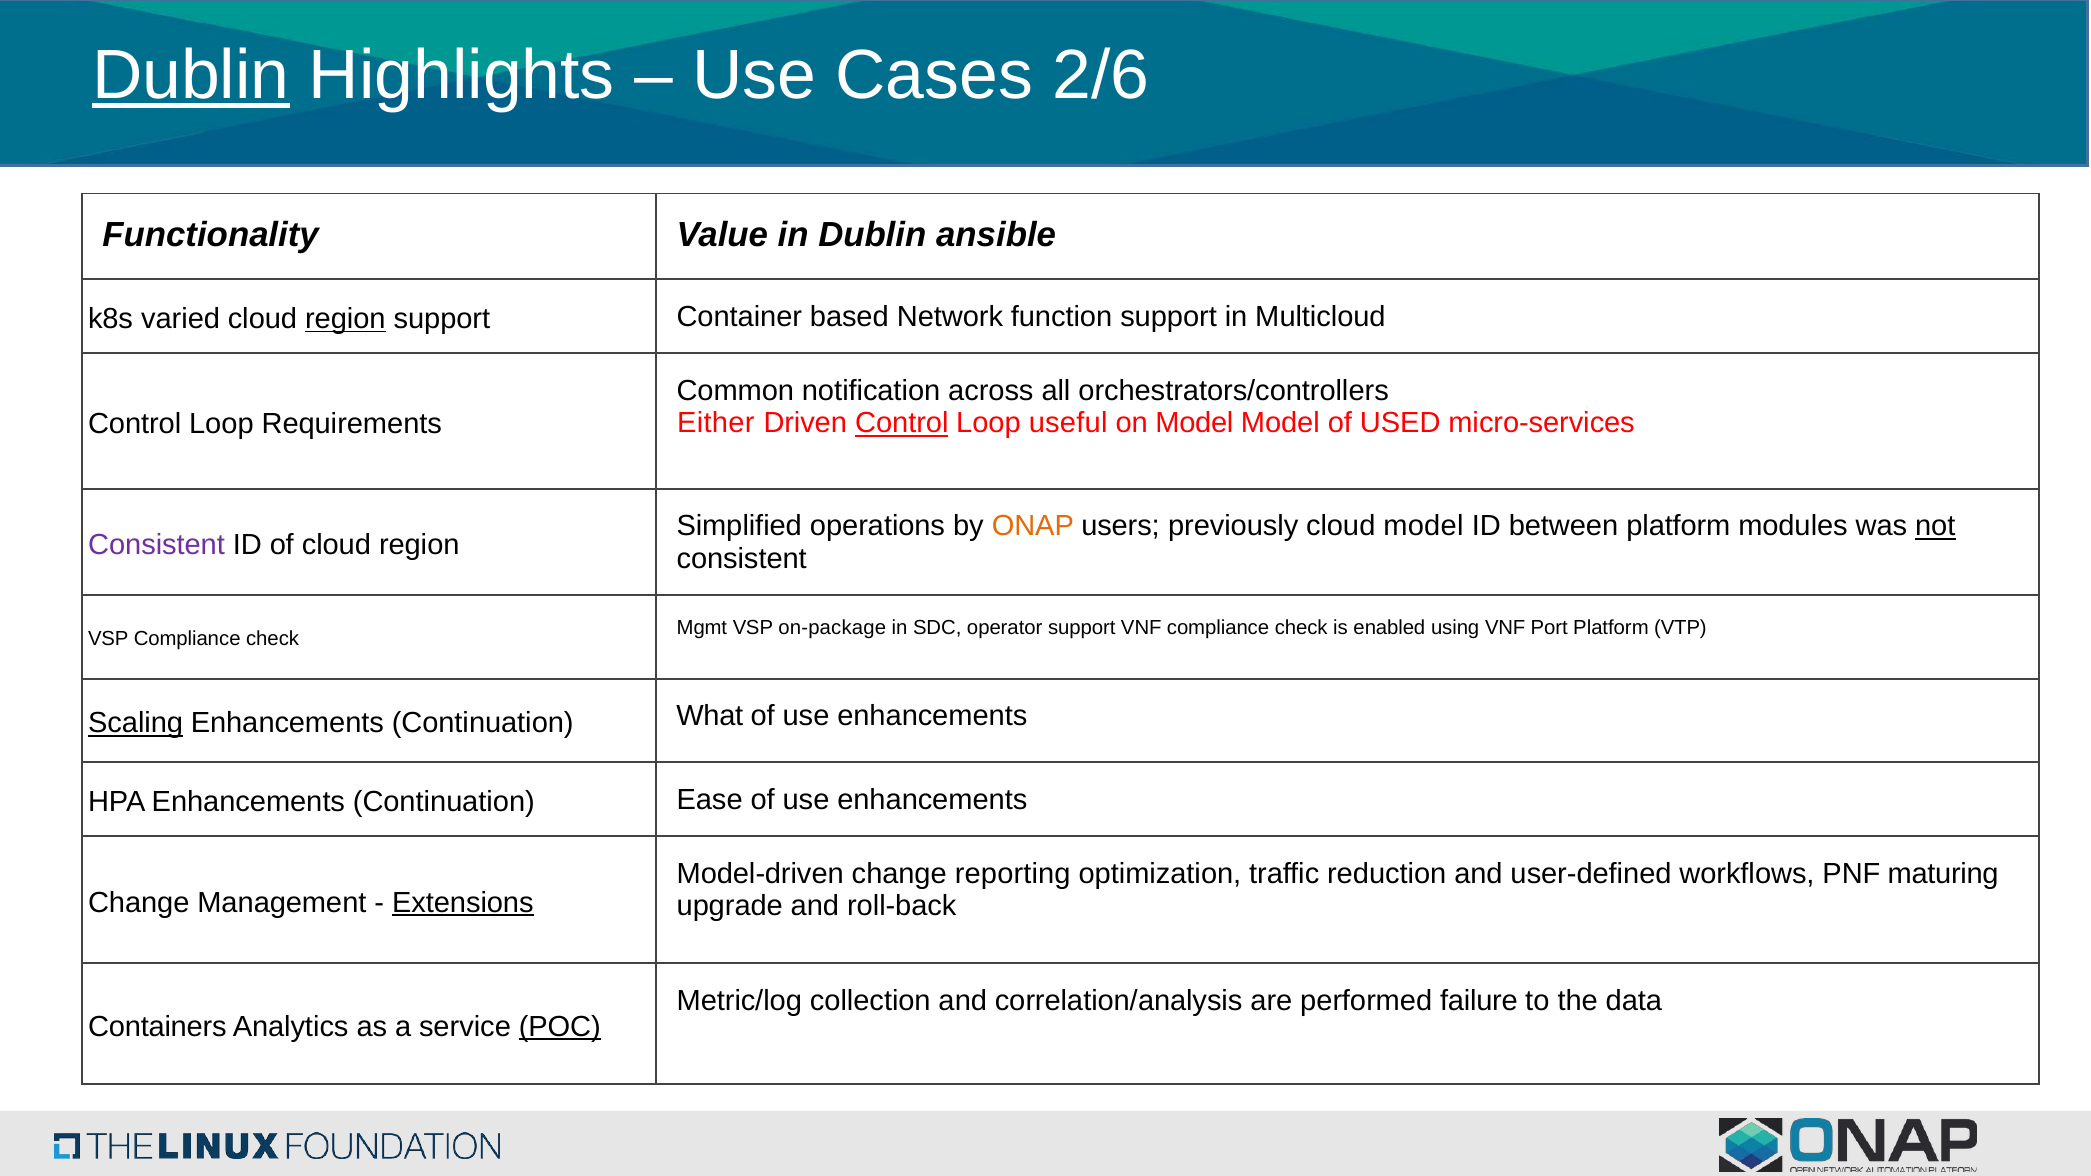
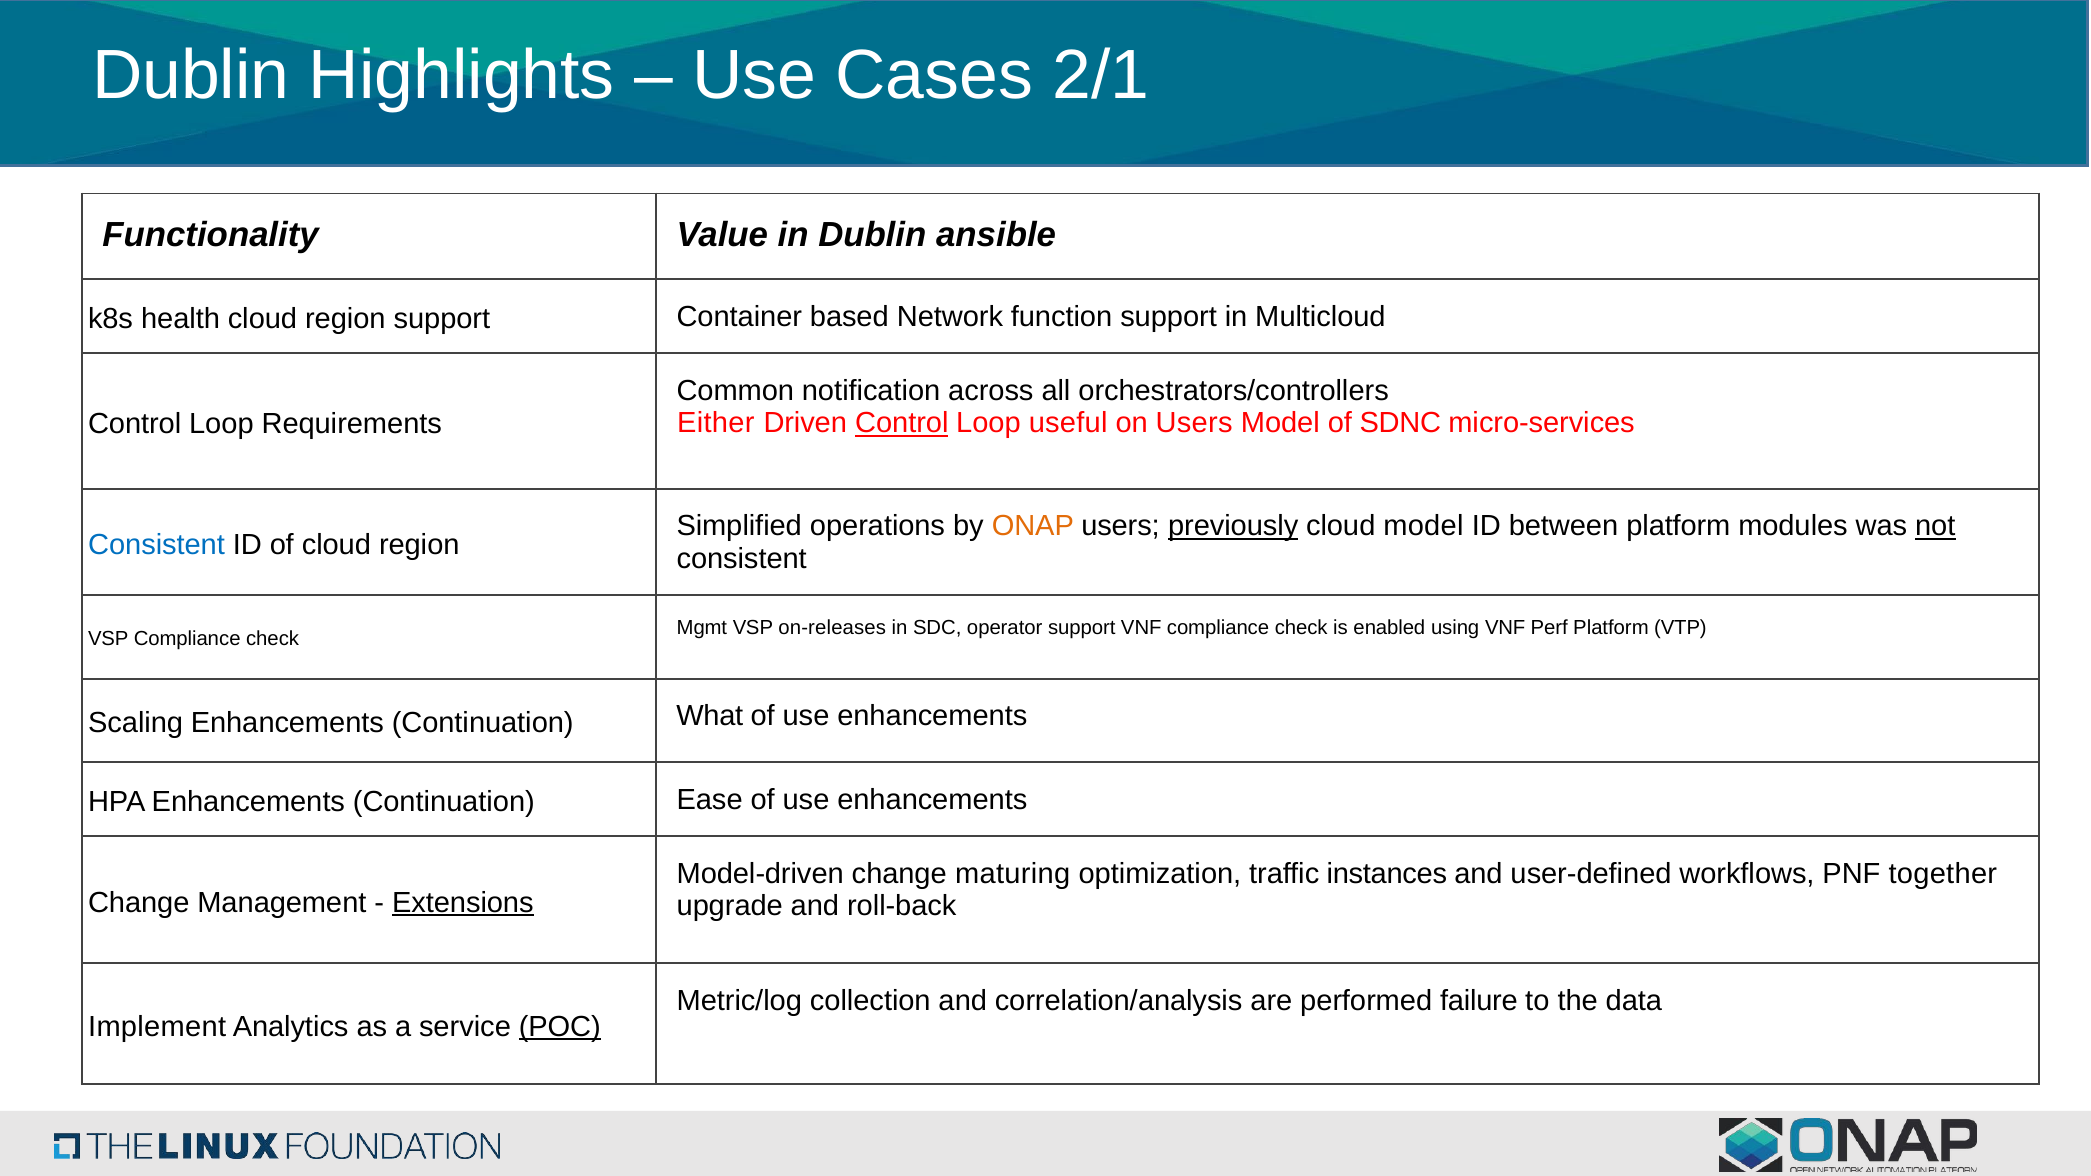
Dublin at (191, 76) underline: present -> none
2/6: 2/6 -> 2/1
varied: varied -> health
region at (345, 319) underline: present -> none
on Model: Model -> Users
USED: USED -> SDNC
previously underline: none -> present
Consistent at (157, 545) colour: purple -> blue
on-package: on-package -> on-releases
Port: Port -> Perf
Scaling underline: present -> none
reporting: reporting -> maturing
reduction: reduction -> instances
maturing: maturing -> together
Containers: Containers -> Implement
